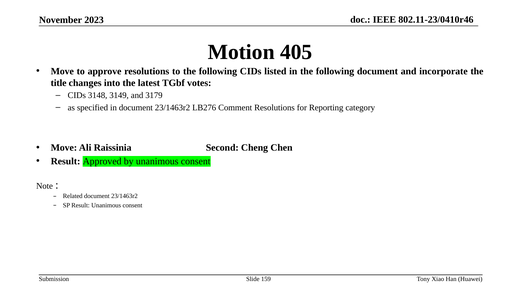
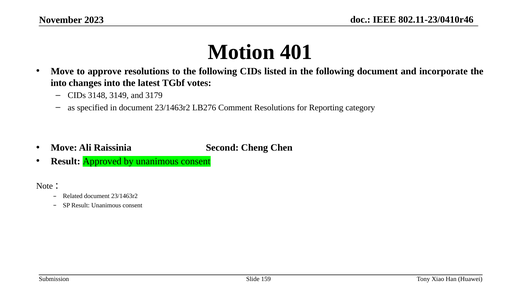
405: 405 -> 401
title at (59, 83): title -> into
